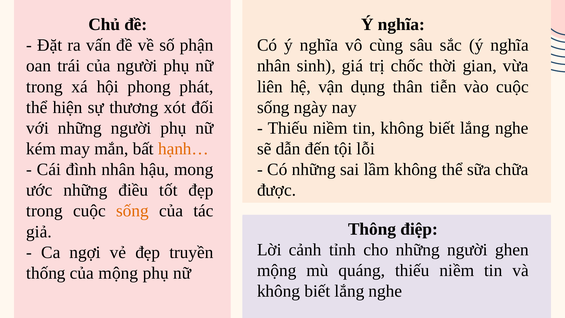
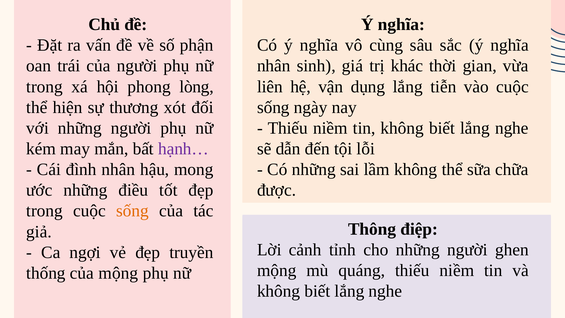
chốc: chốc -> khác
phát: phát -> lòng
dụng thân: thân -> lắng
hạnh… colour: orange -> purple
